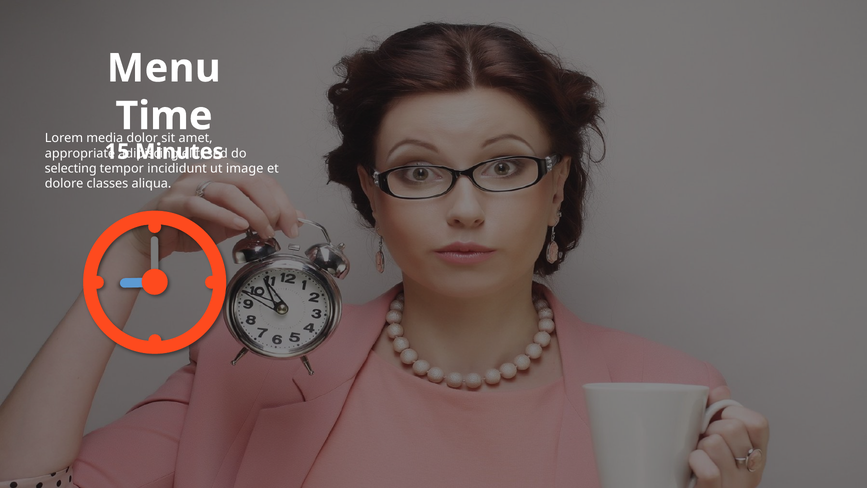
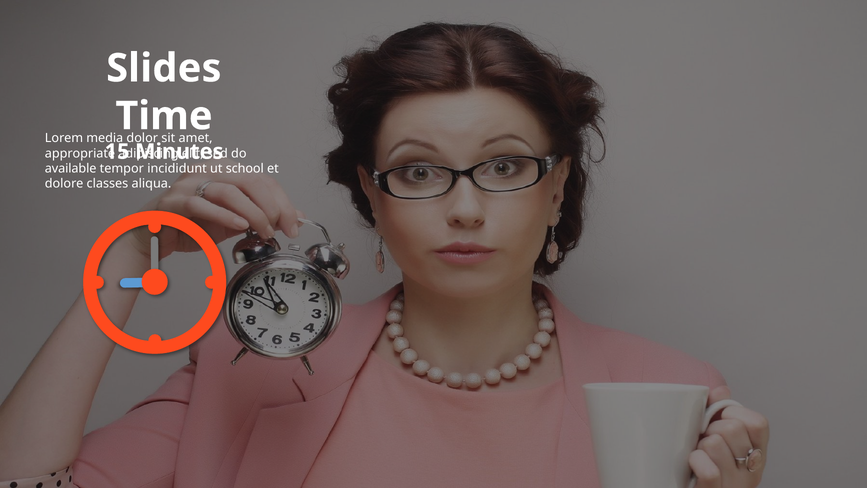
Menu: Menu -> Slides
selecting: selecting -> available
image: image -> school
